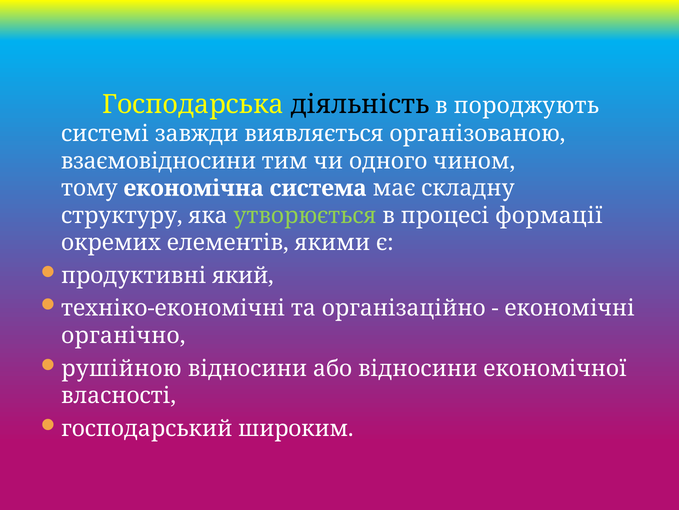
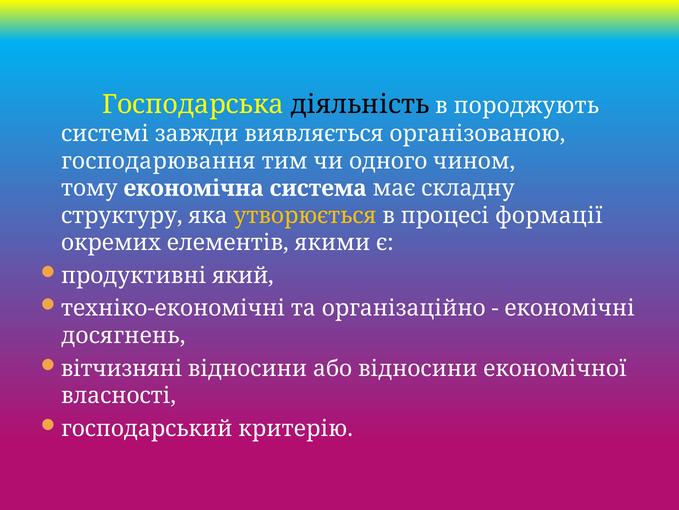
взаємовідносини: взаємовідносини -> господарювання
утворюється colour: light green -> yellow
органічно: органічно -> досягнень
рушійною: рушійною -> вітчизняні
широким: широким -> критерію
